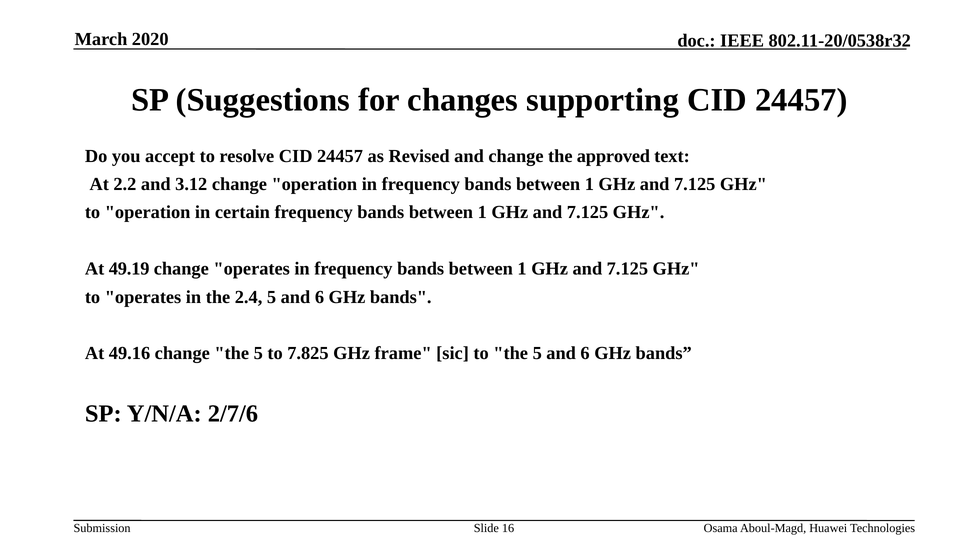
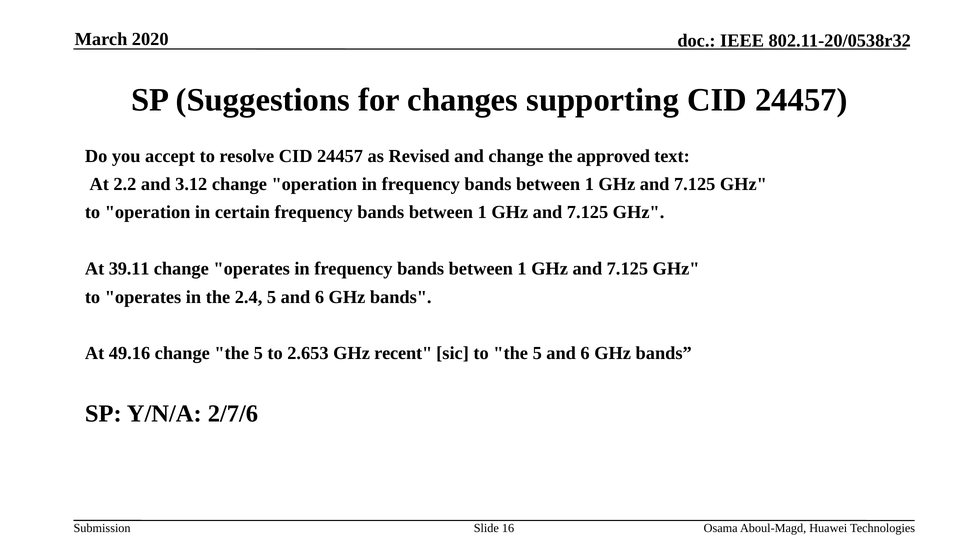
49.19: 49.19 -> 39.11
7.825: 7.825 -> 2.653
frame: frame -> recent
